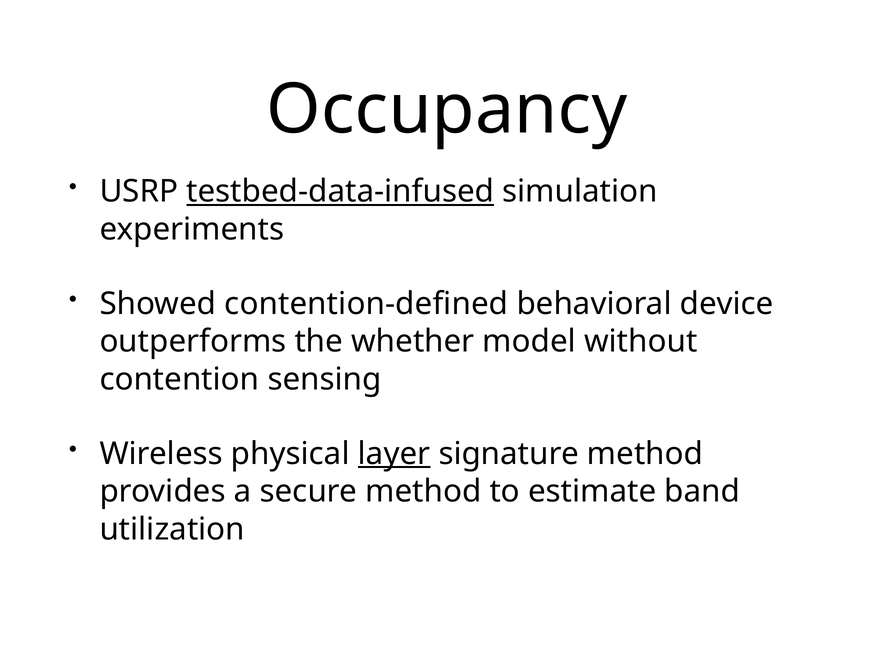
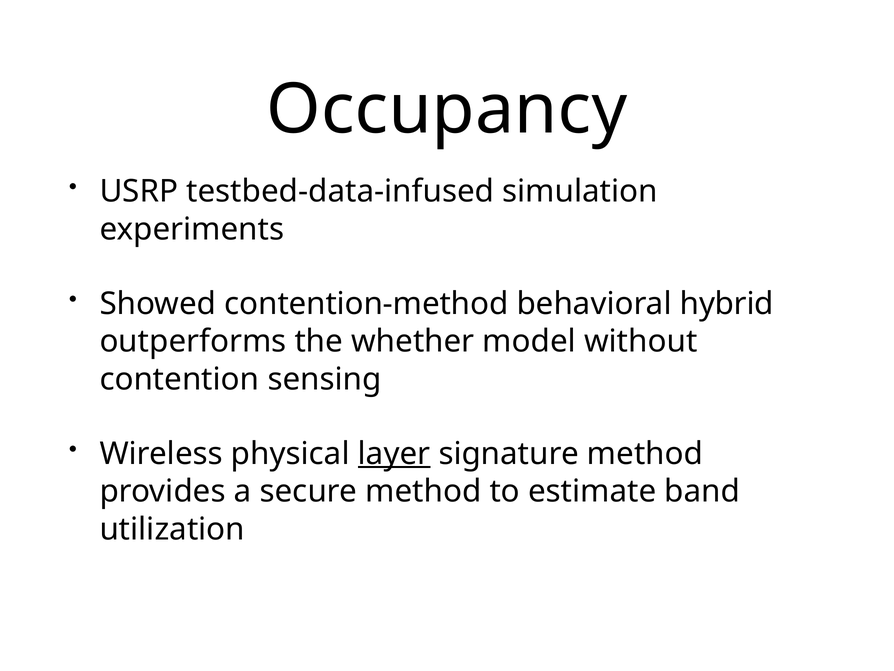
testbed-data-infused underline: present -> none
contention-defined: contention-defined -> contention-method
device: device -> hybrid
